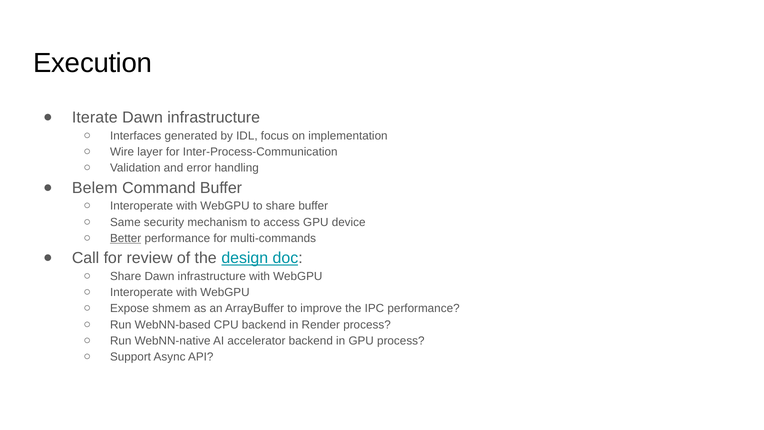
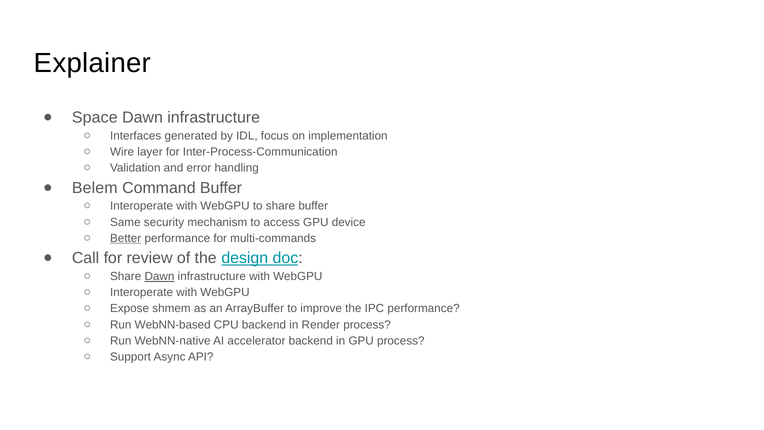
Execution: Execution -> Explainer
Iterate: Iterate -> Space
Dawn at (159, 276) underline: none -> present
